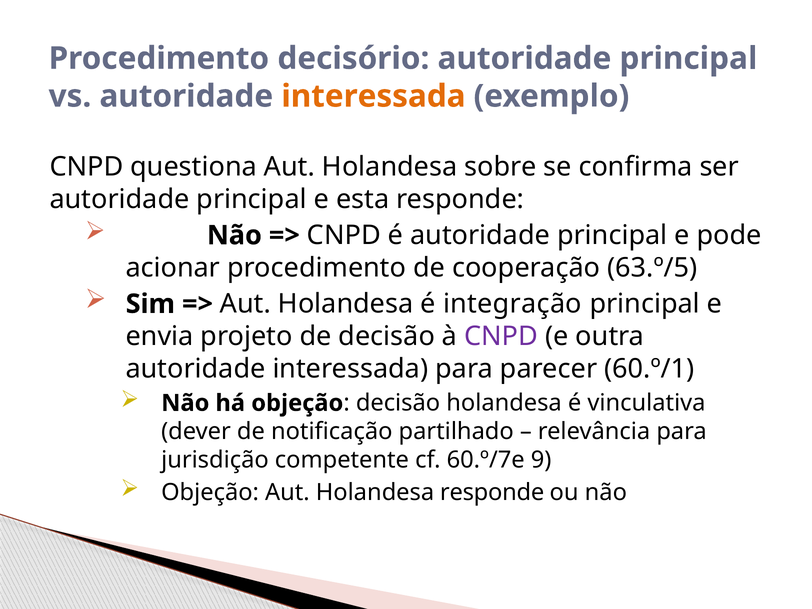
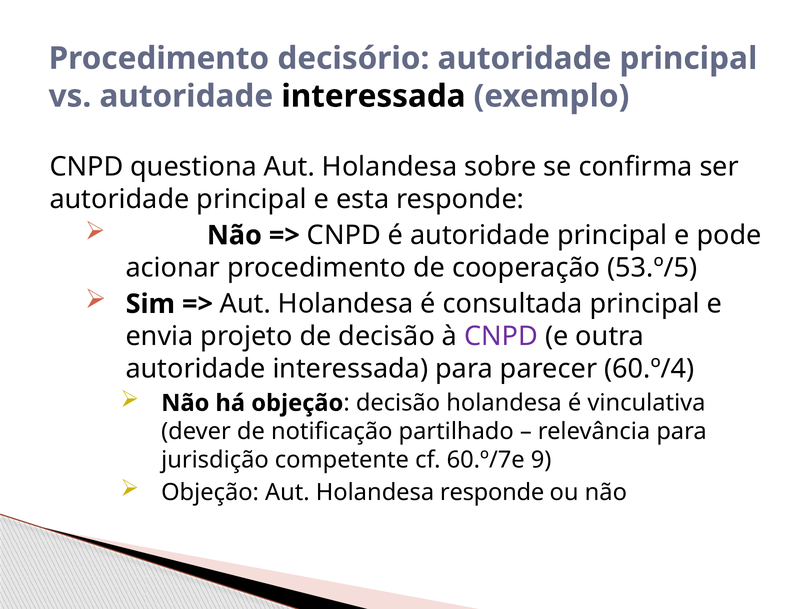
interessada at (373, 96) colour: orange -> black
63.º/5: 63.º/5 -> 53.º/5
integração: integração -> consultada
60.º/1: 60.º/1 -> 60.º/4
